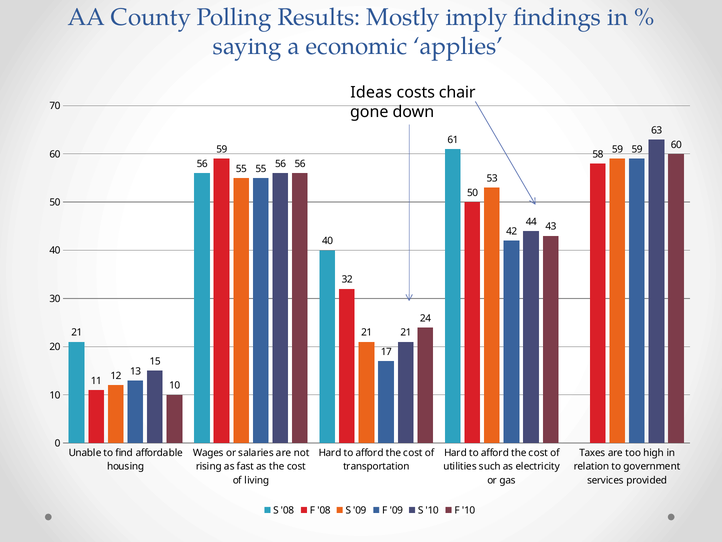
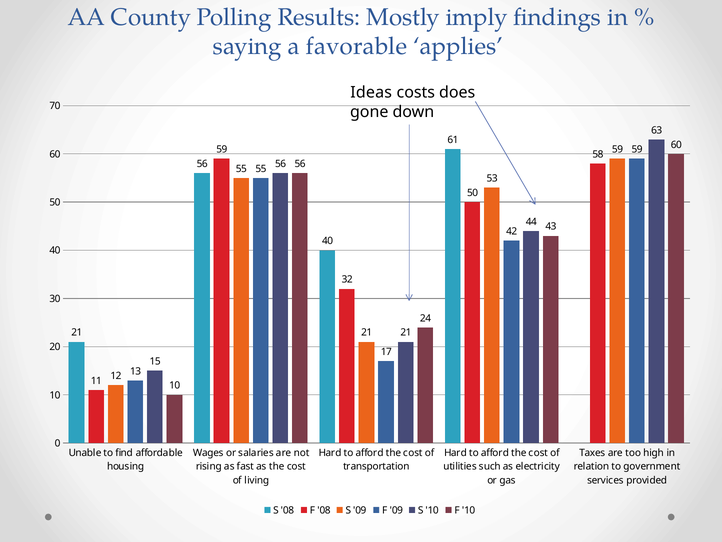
economic: economic -> favorable
chair: chair -> does
